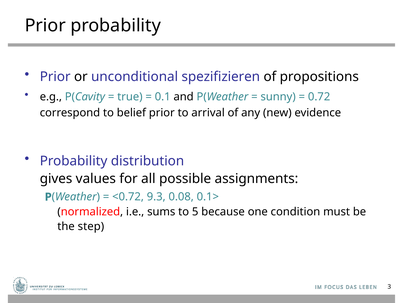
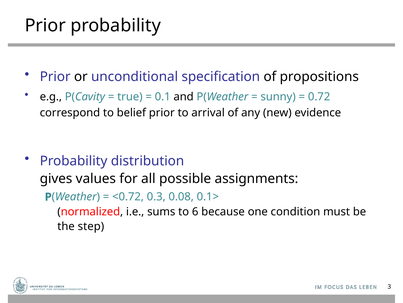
spezifizieren: spezifizieren -> specification
9.3: 9.3 -> 0.3
5: 5 -> 6
